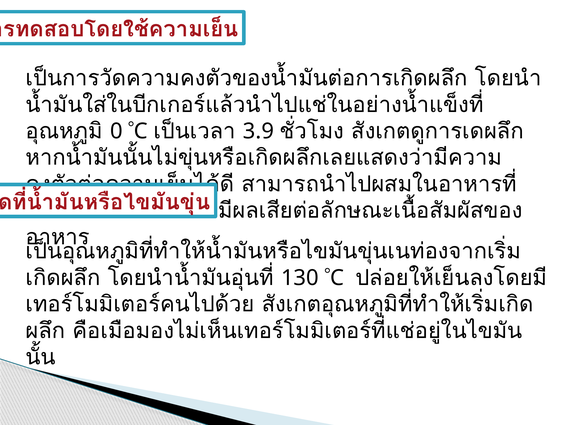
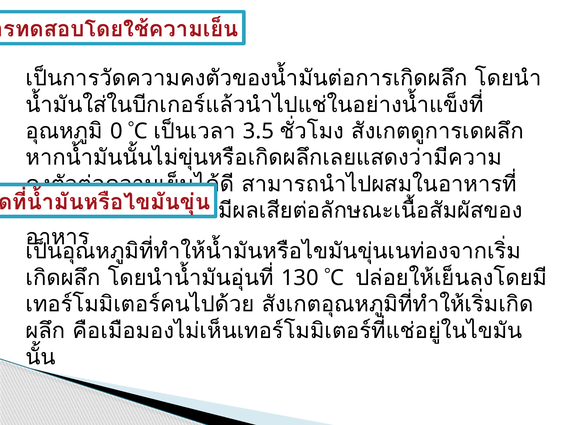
3.9: 3.9 -> 3.5
